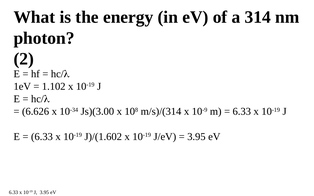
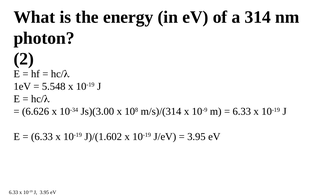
1.102: 1.102 -> 5.548
